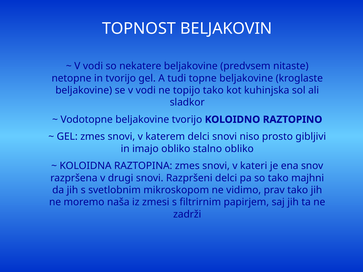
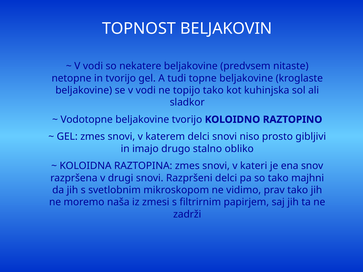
imajo obliko: obliko -> drugo
